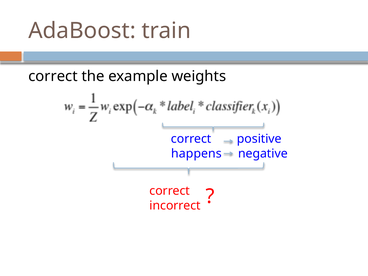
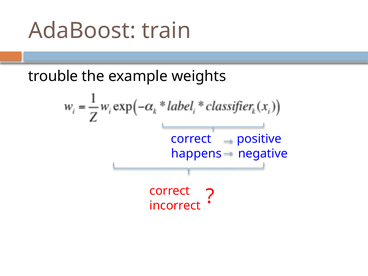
correct at (53, 76): correct -> trouble
